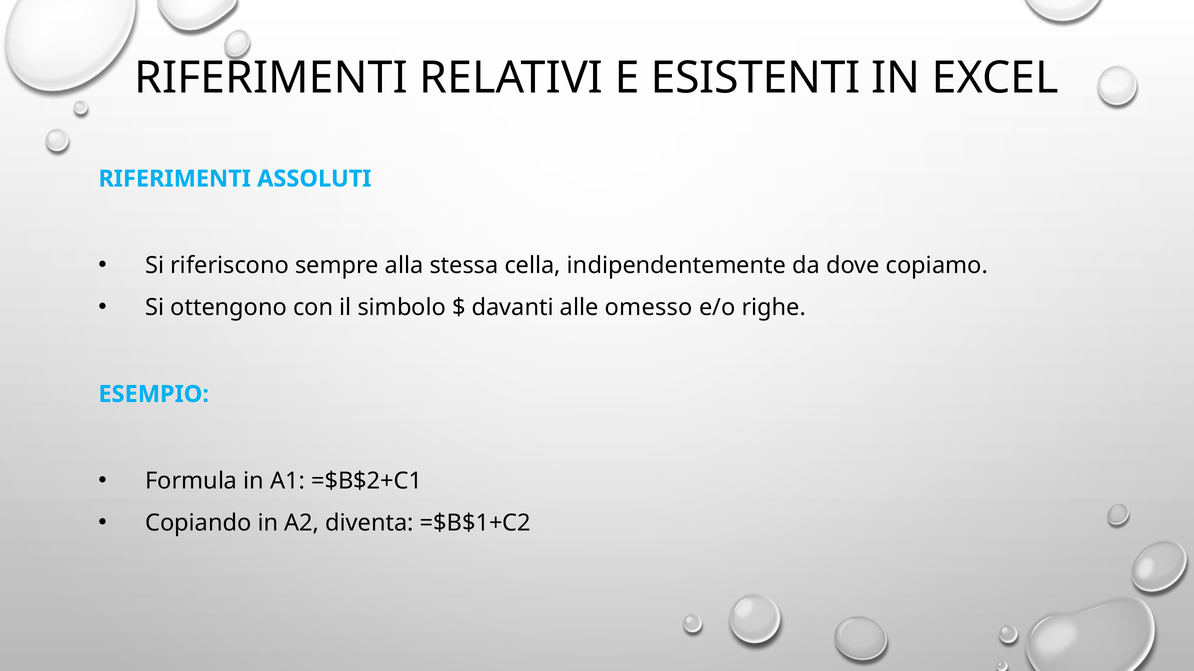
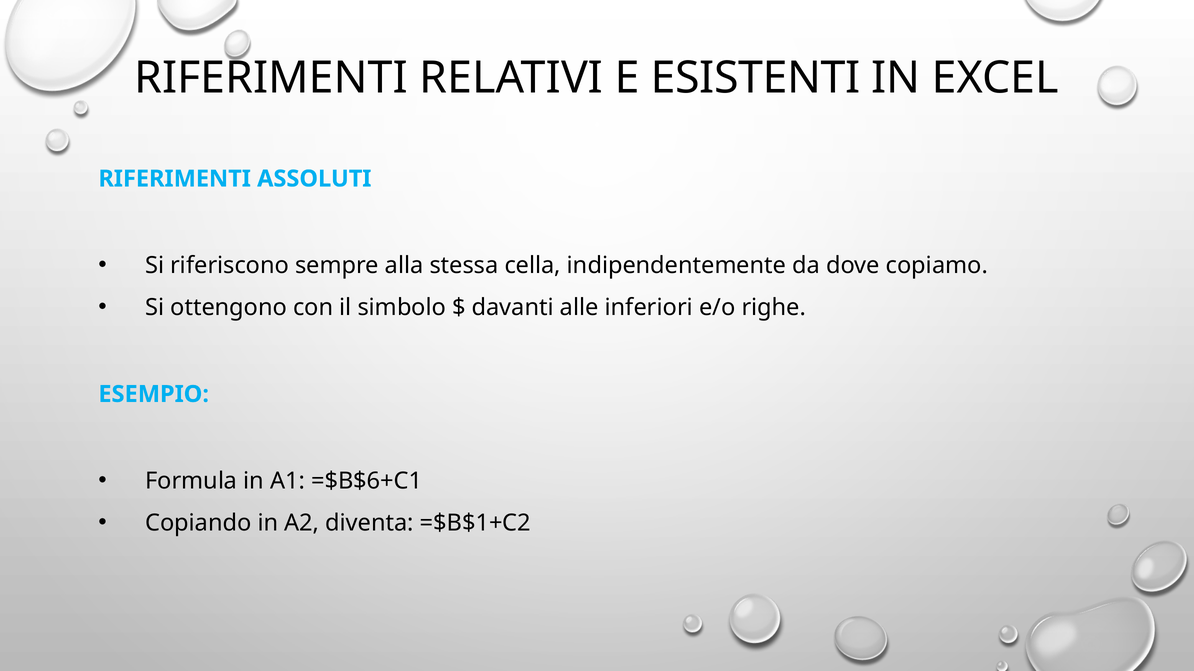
omesso: omesso -> inferiori
=$B$2+C1: =$B$2+C1 -> =$B$6+C1
